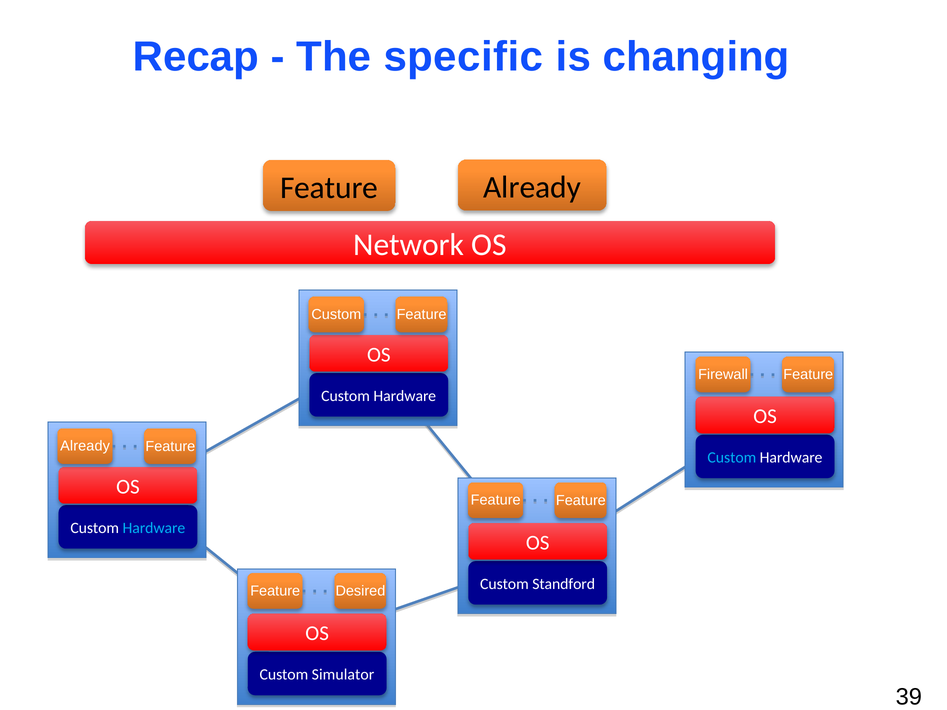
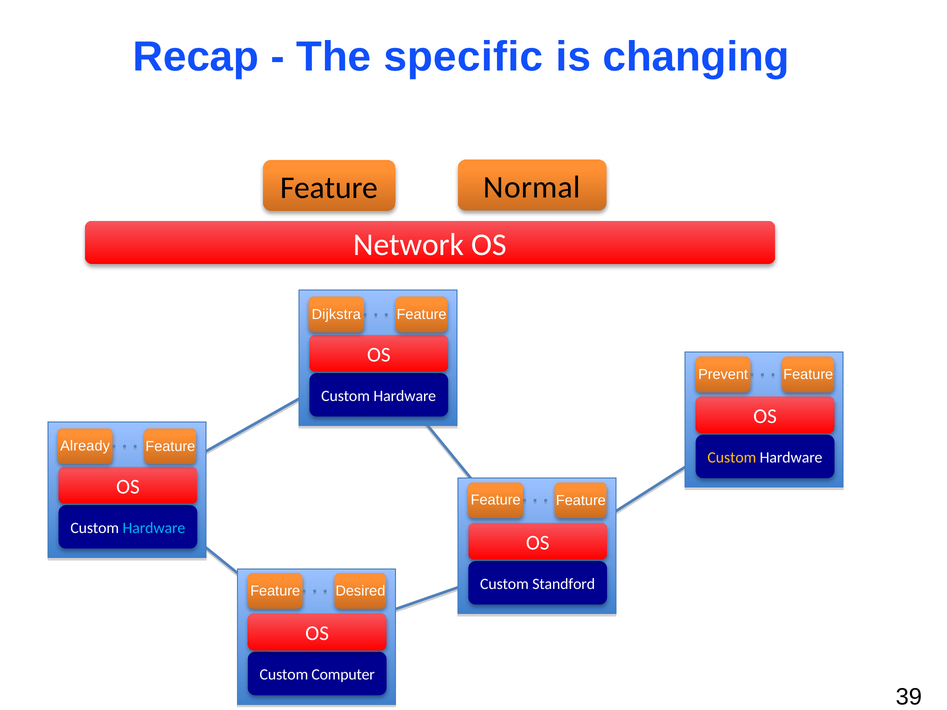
Already at (532, 187): Already -> Normal
Custom at (336, 314): Custom -> Dijkstra
Firewall: Firewall -> Prevent
Custom at (732, 458) colour: light blue -> yellow
Simulator: Simulator -> Computer
